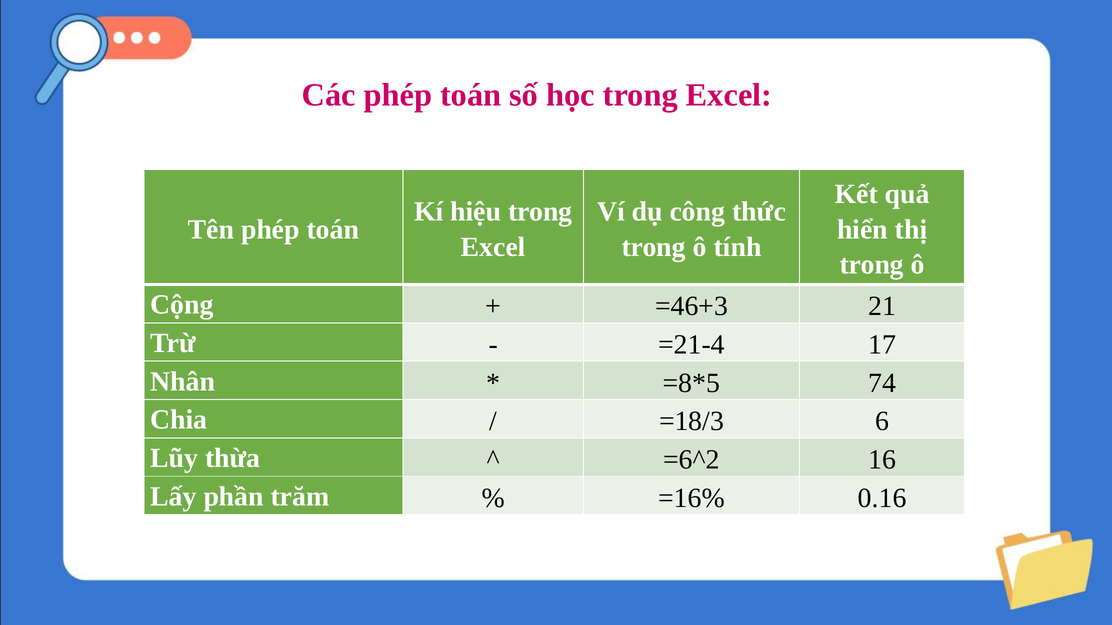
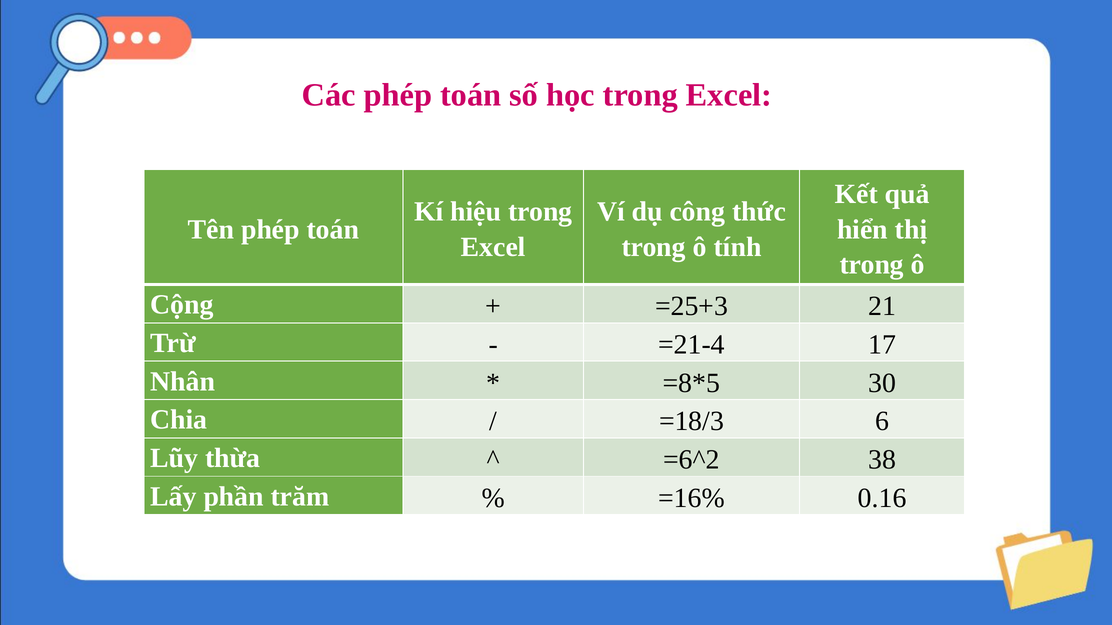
=46+3: =46+3 -> =25+3
74: 74 -> 30
16: 16 -> 38
